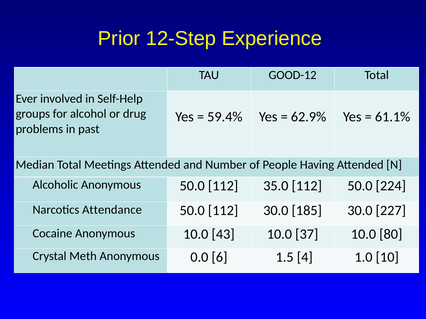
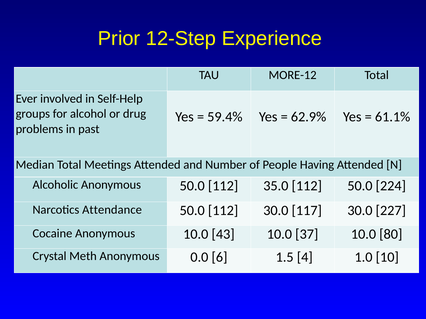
GOOD-12: GOOD-12 -> MORE-12
185: 185 -> 117
